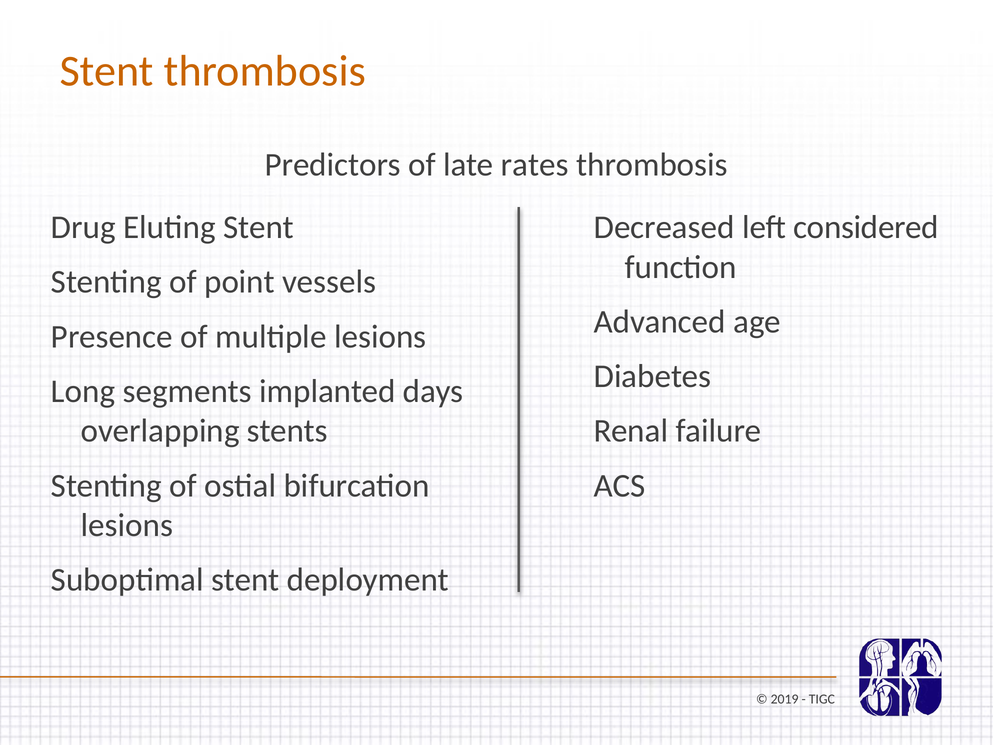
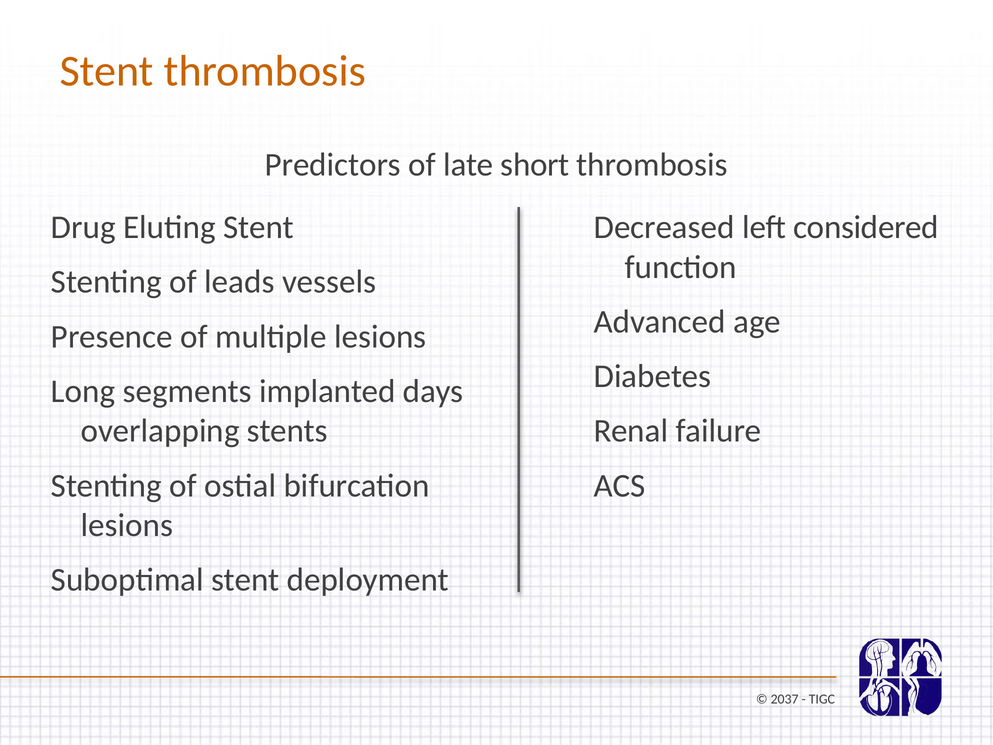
rates: rates -> short
point: point -> leads
2019: 2019 -> 2037
